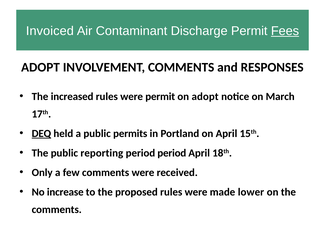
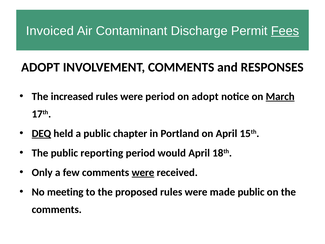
were permit: permit -> period
March underline: none -> present
permits: permits -> chapter
period period: period -> would
were at (143, 172) underline: none -> present
increase: increase -> meeting
made lower: lower -> public
